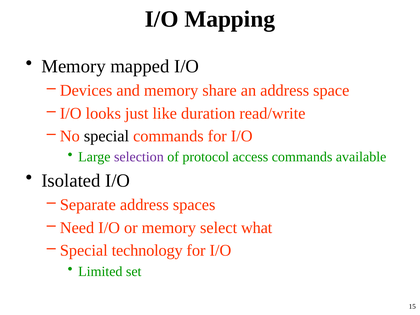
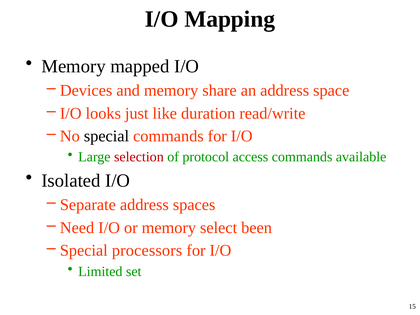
selection colour: purple -> red
what: what -> been
technology: technology -> processors
